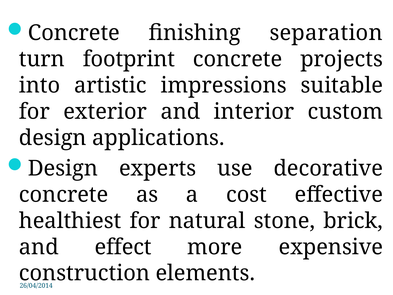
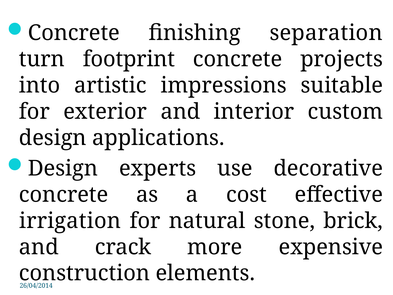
healthiest: healthiest -> irrigation
effect: effect -> crack
